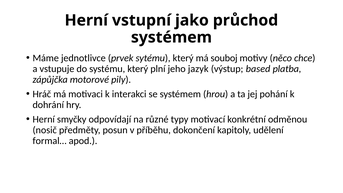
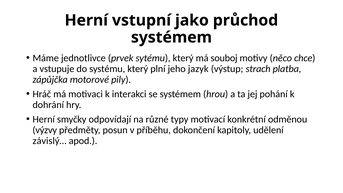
based: based -> strach
nosič: nosič -> výzvy
formal…: formal… -> závislý…
